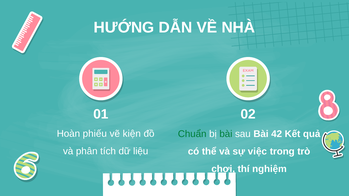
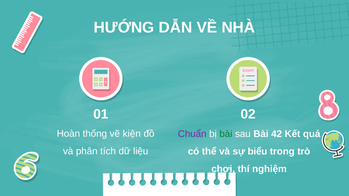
phiếu: phiếu -> thống
Chuẩn colour: green -> purple
việc: việc -> biểu
